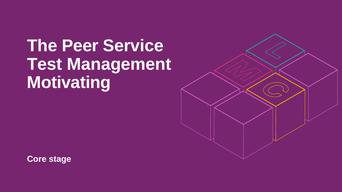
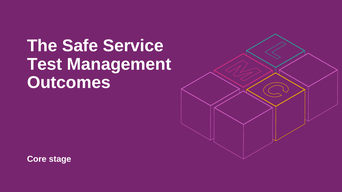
Peer: Peer -> Safe
Motivating: Motivating -> Outcomes
